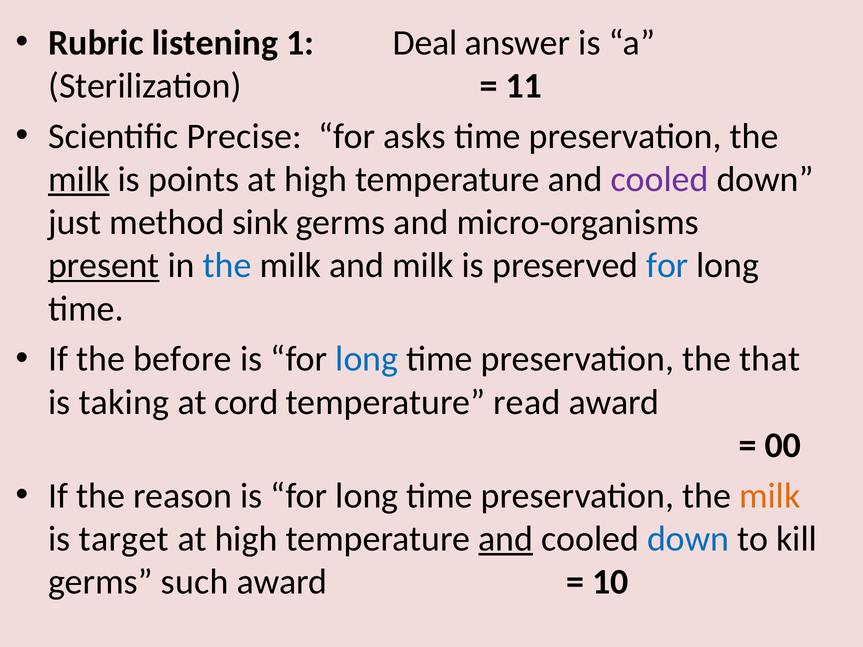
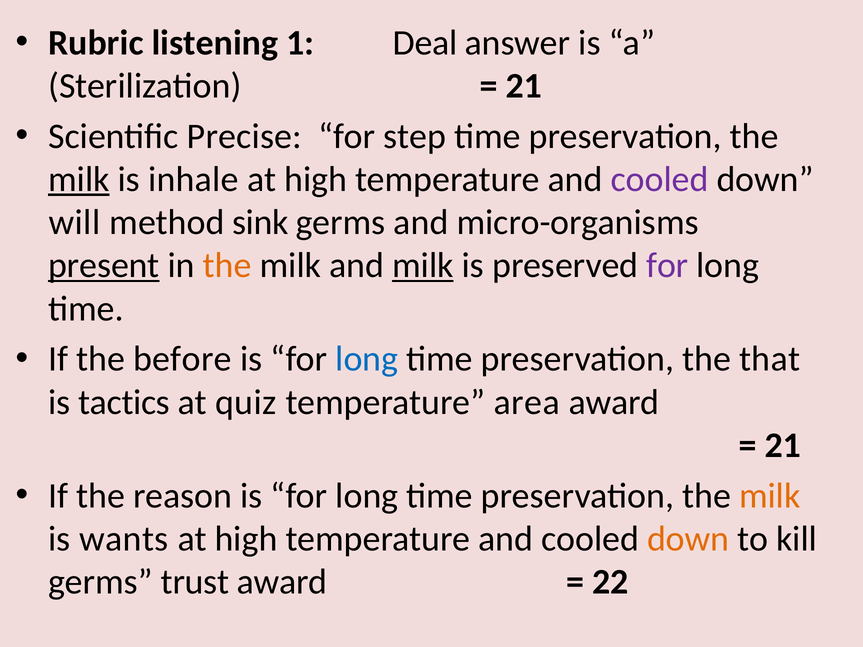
11 at (524, 86): 11 -> 21
asks: asks -> step
points: points -> inhale
just: just -> will
the at (227, 266) colour: blue -> orange
milk at (423, 266) underline: none -> present
for at (667, 266) colour: blue -> purple
taking: taking -> tactics
cord: cord -> quiz
read: read -> area
00 at (783, 446): 00 -> 21
target: target -> wants
and at (506, 539) underline: present -> none
down at (688, 539) colour: blue -> orange
such: such -> trust
10: 10 -> 22
